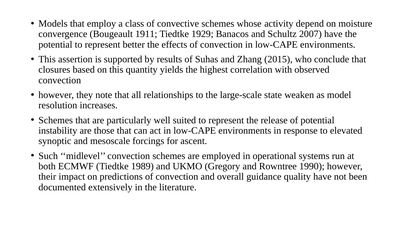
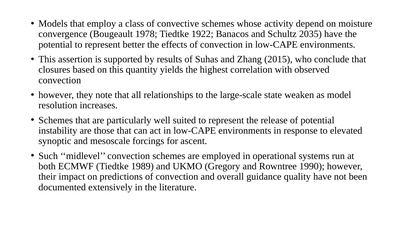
1911: 1911 -> 1978
1929: 1929 -> 1922
2007: 2007 -> 2035
